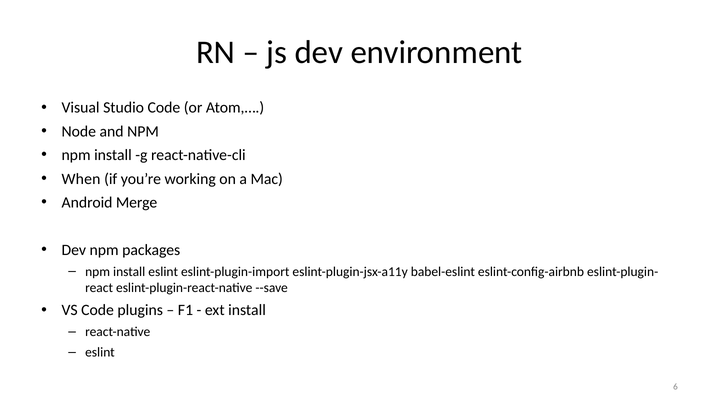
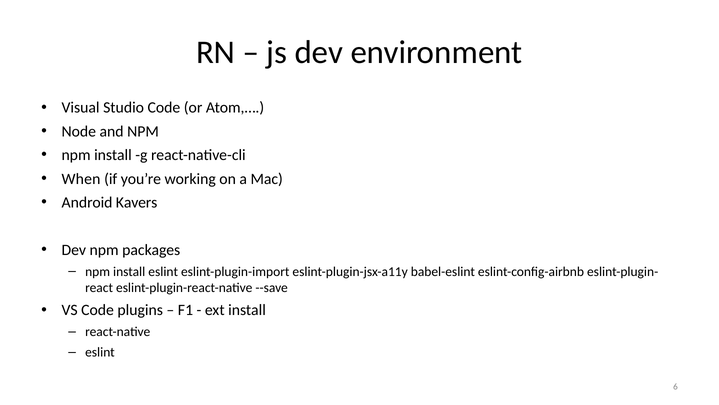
Merge: Merge -> Kavers
